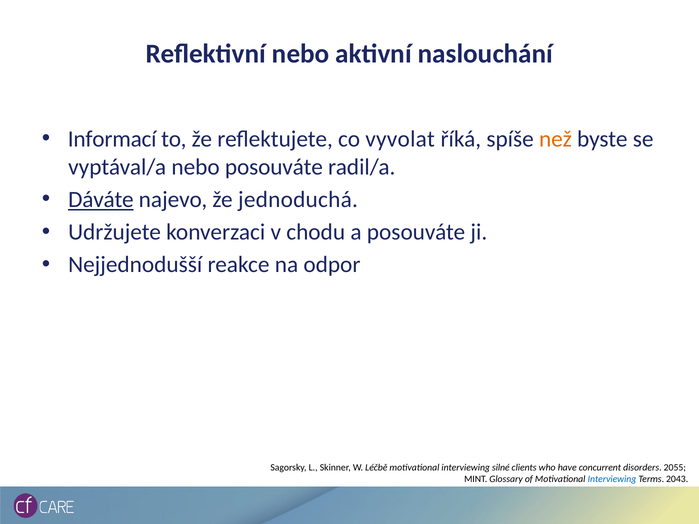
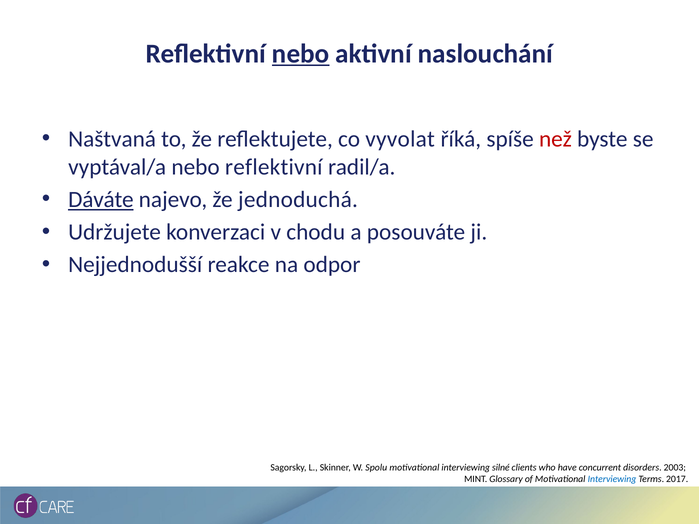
nebo at (301, 54) underline: none -> present
Informací: Informací -> Naštvaná
než colour: orange -> red
nebo posouváte: posouváte -> reflektivní
Léčbě: Léčbě -> Spolu
2055: 2055 -> 2003
2043: 2043 -> 2017
